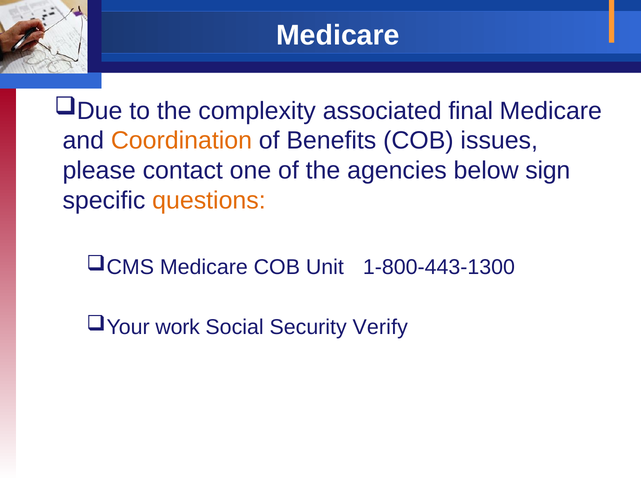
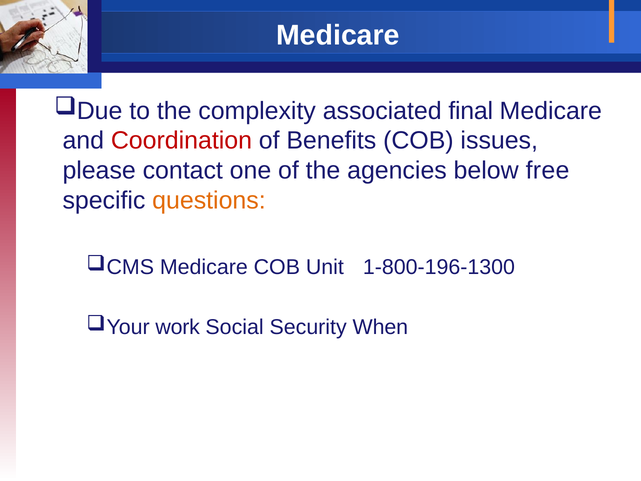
Coordination colour: orange -> red
sign: sign -> free
1-800-443-1300: 1-800-443-1300 -> 1-800-196-1300
Verify: Verify -> When
